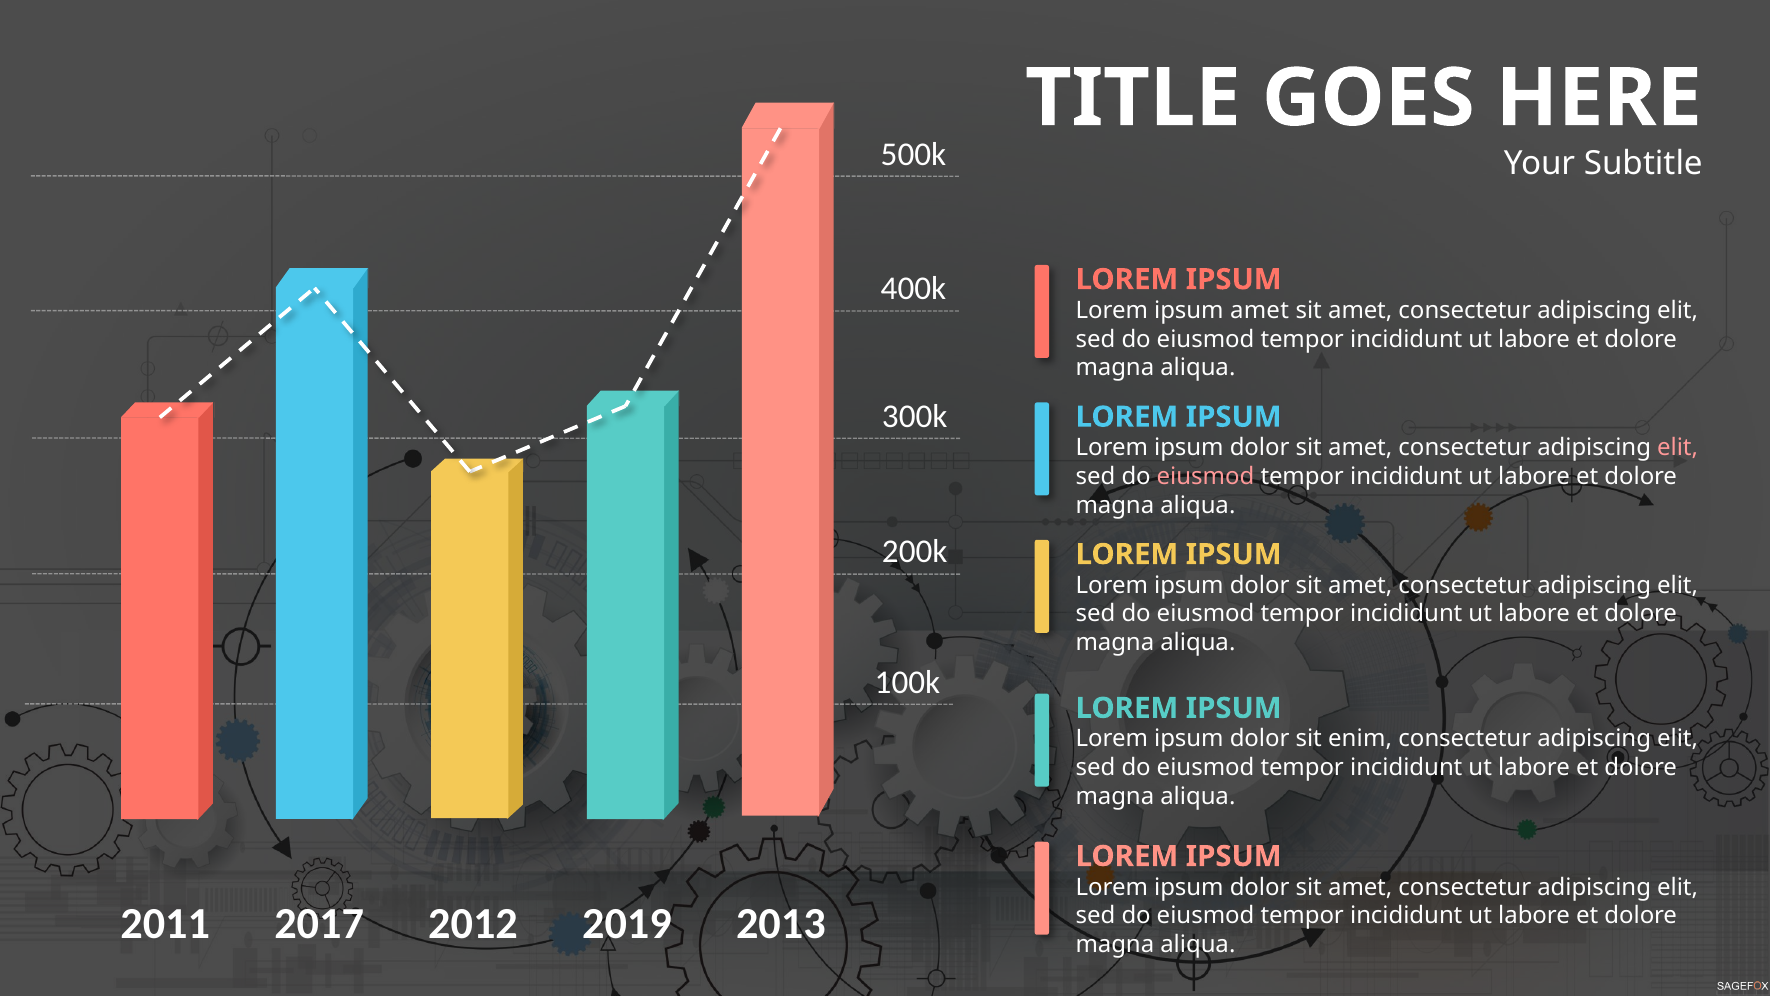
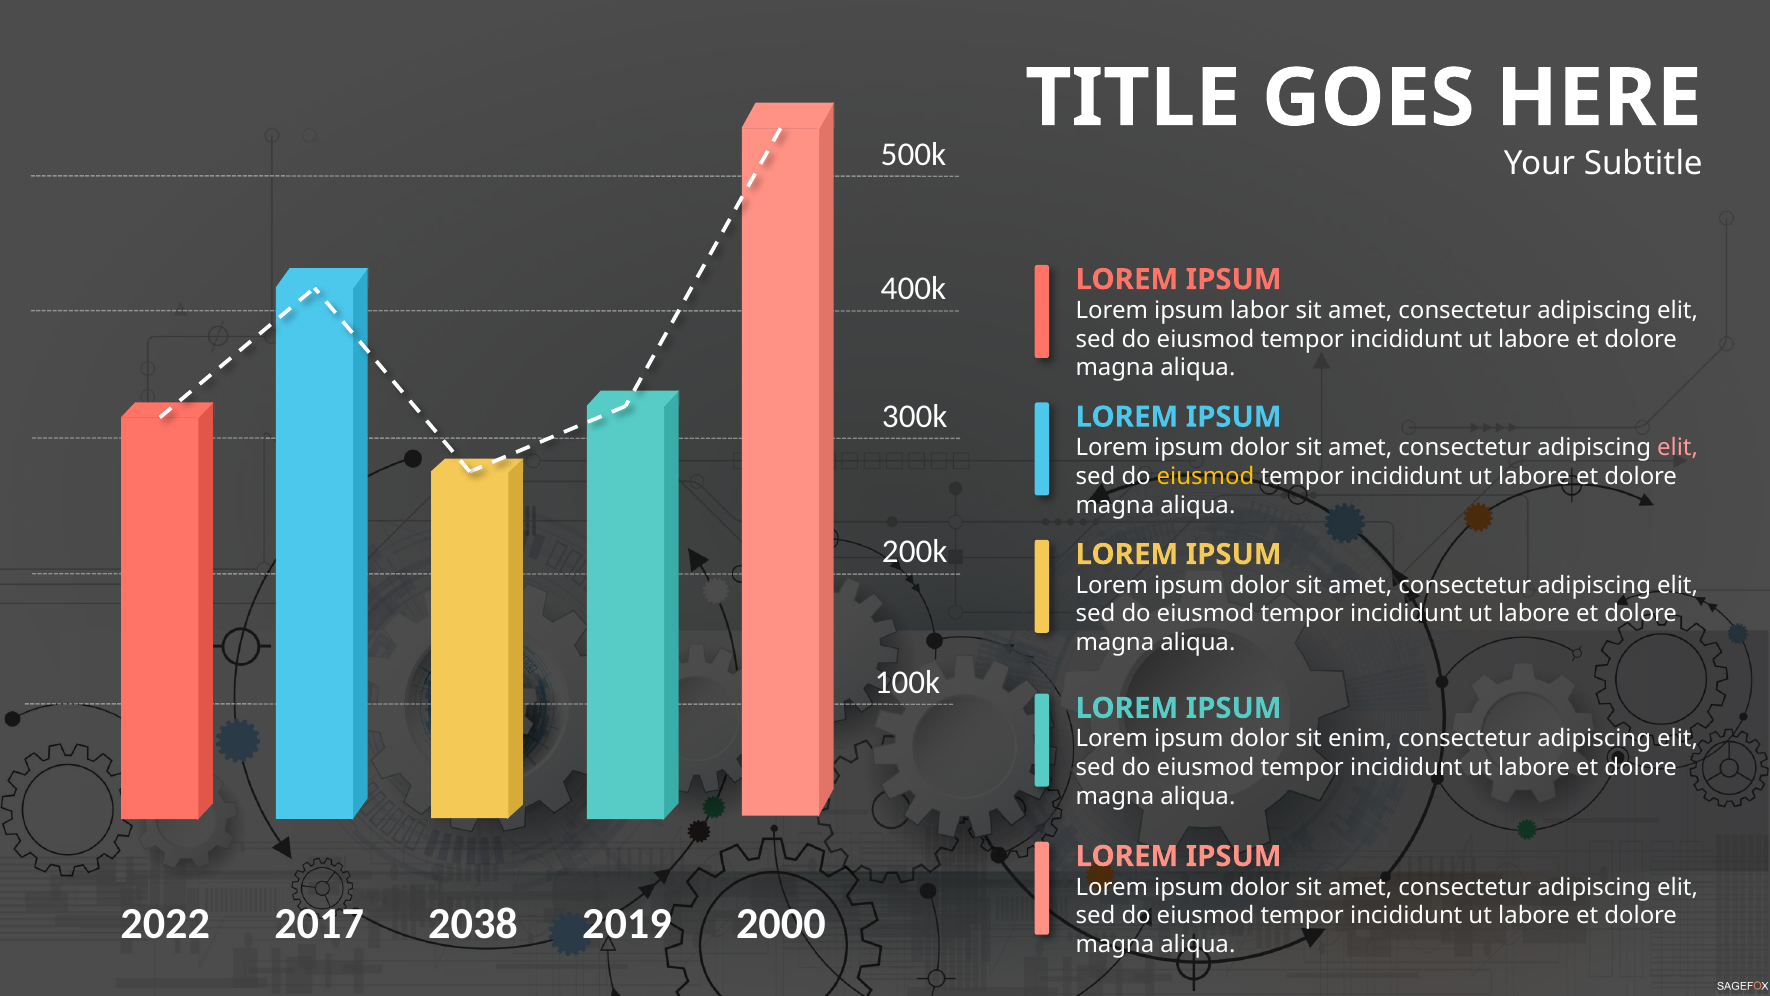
ipsum amet: amet -> labor
eiusmod at (1206, 476) colour: pink -> yellow
2011: 2011 -> 2022
2012: 2012 -> 2038
2013: 2013 -> 2000
